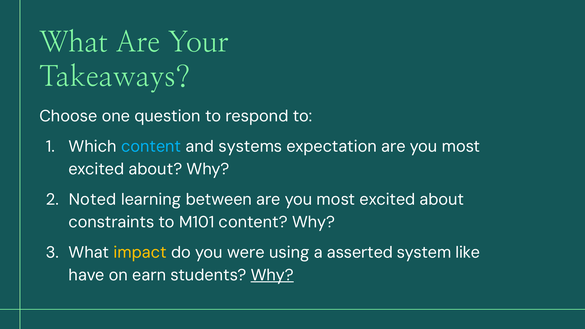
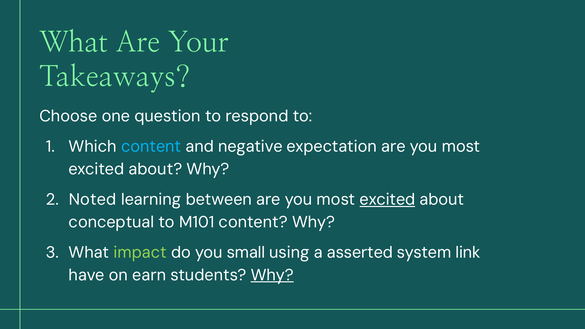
systems: systems -> negative
excited at (387, 200) underline: none -> present
constraints: constraints -> conceptual
impact colour: yellow -> light green
were: were -> small
like: like -> link
